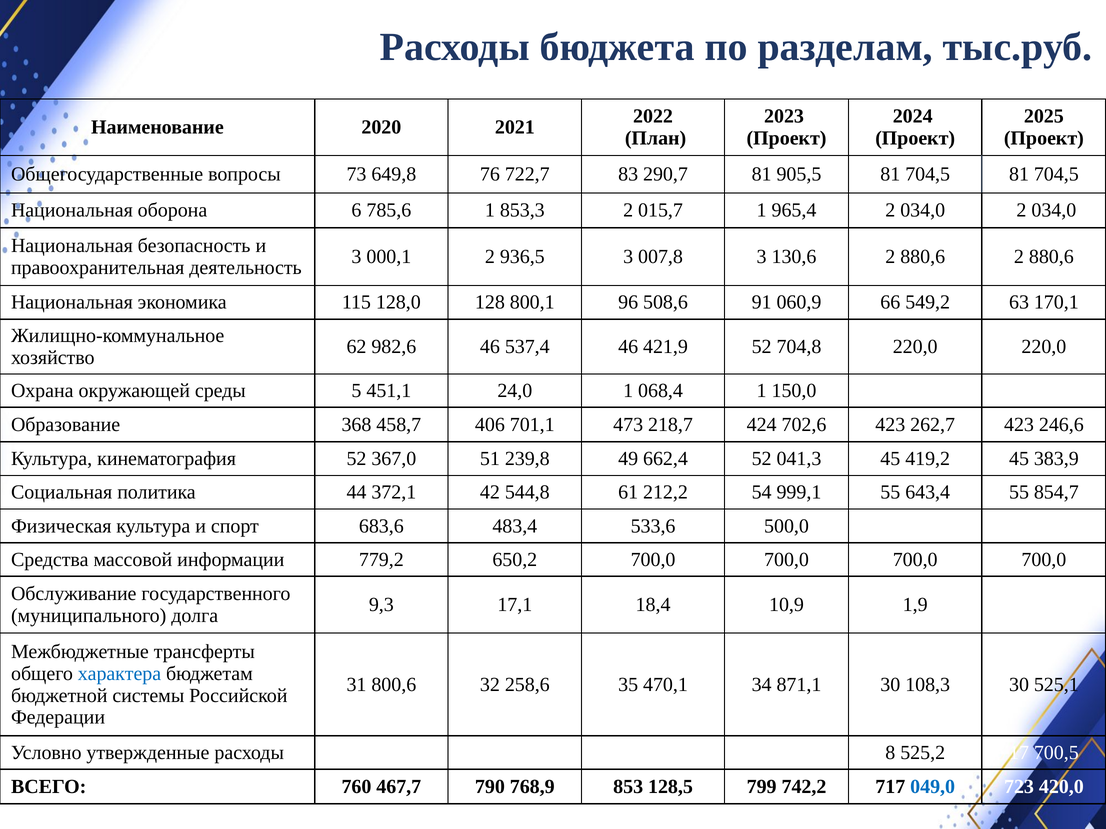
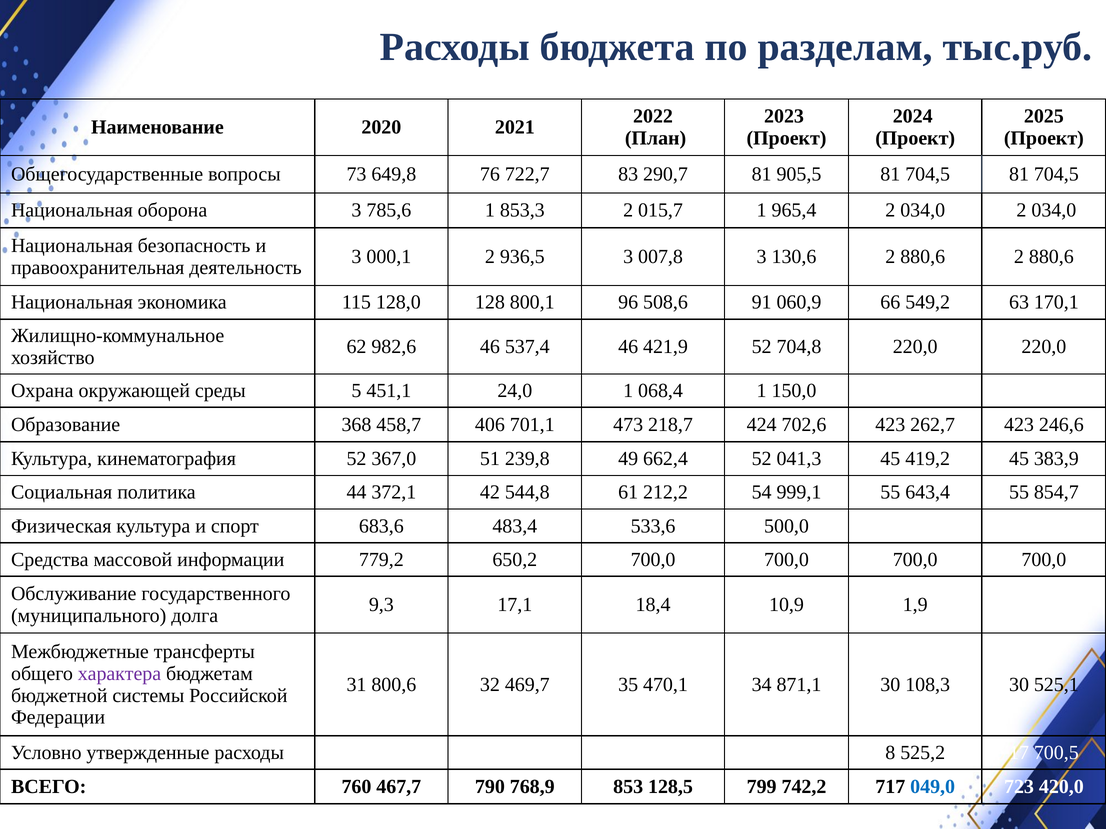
оборона 6: 6 -> 3
характера colour: blue -> purple
258,6: 258,6 -> 469,7
